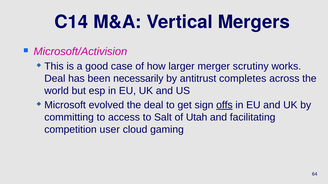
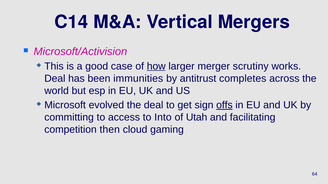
how underline: none -> present
necessarily: necessarily -> immunities
Salt: Salt -> Into
user: user -> then
